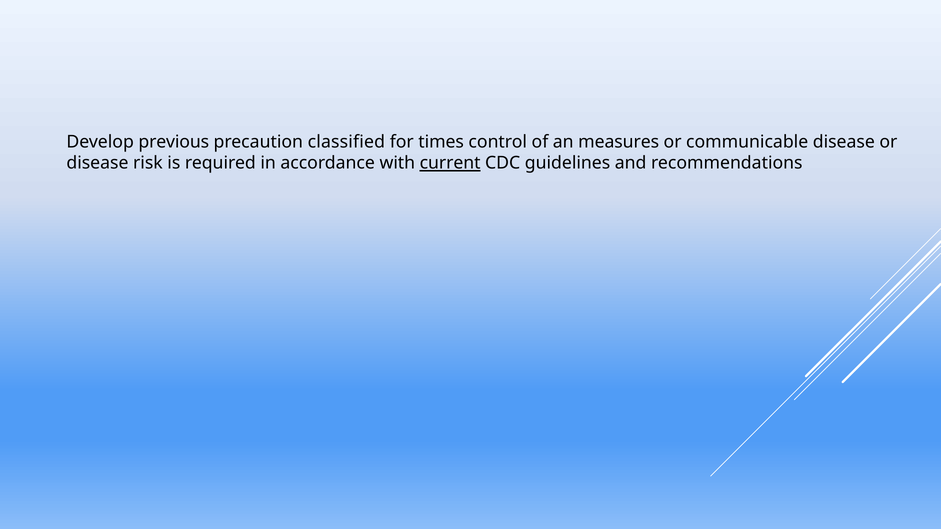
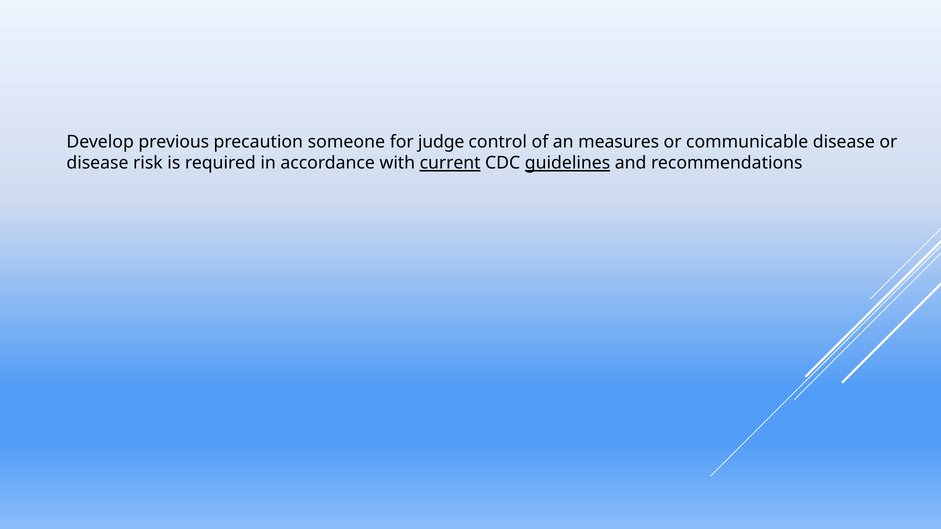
classified: classified -> someone
times: times -> judge
guidelines underline: none -> present
